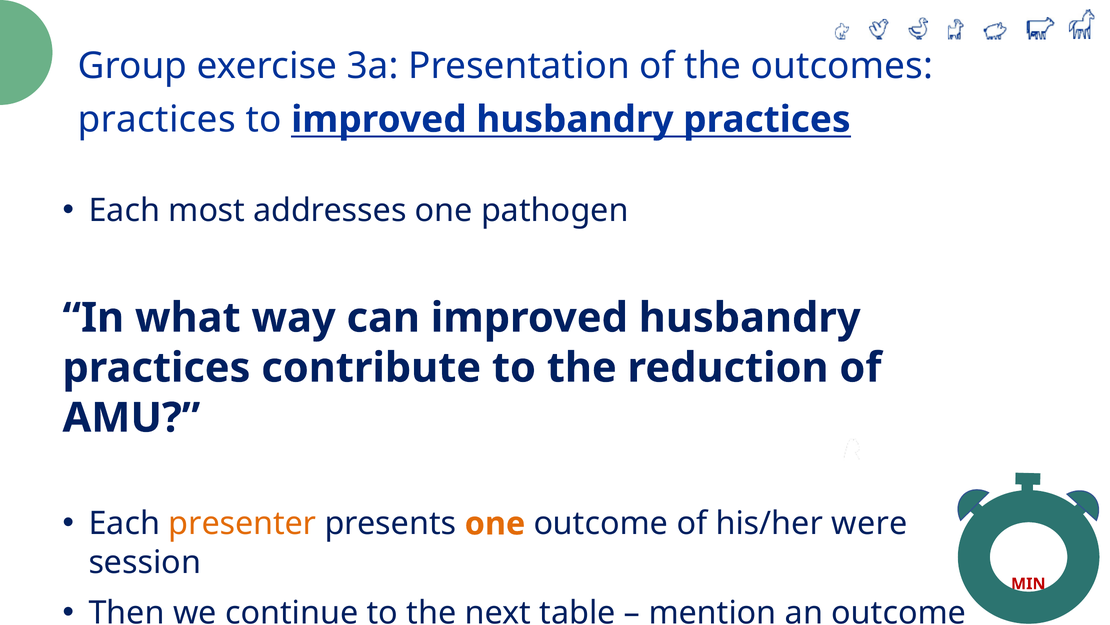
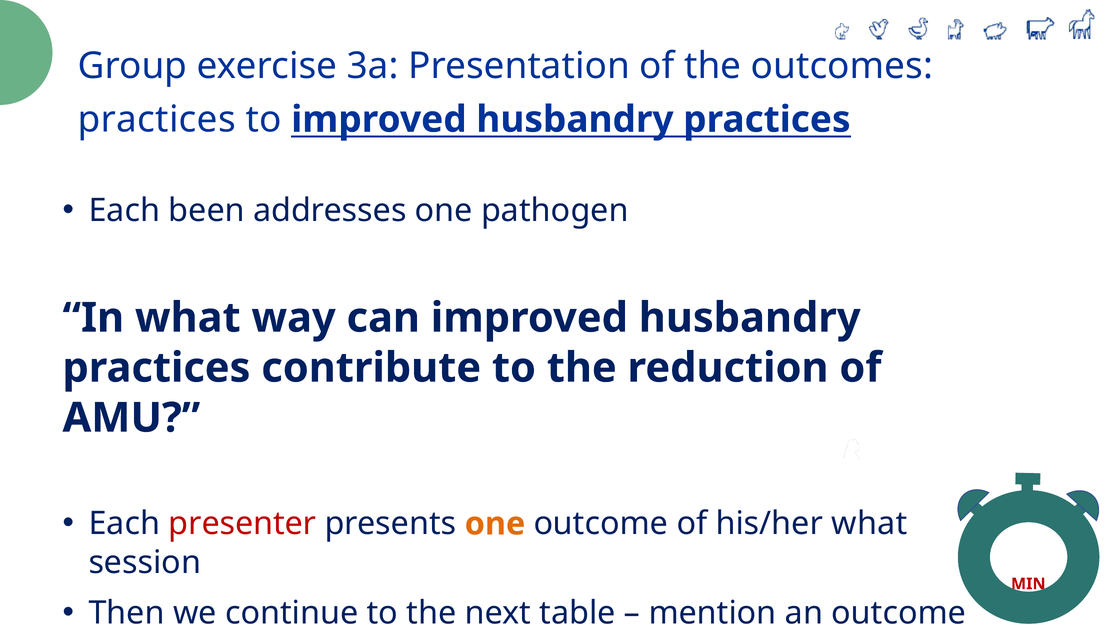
Each most: most -> been
presenter colour: orange -> red
his/her were: were -> what
